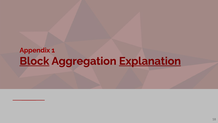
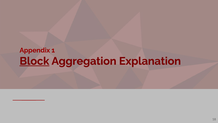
Explanation underline: present -> none
